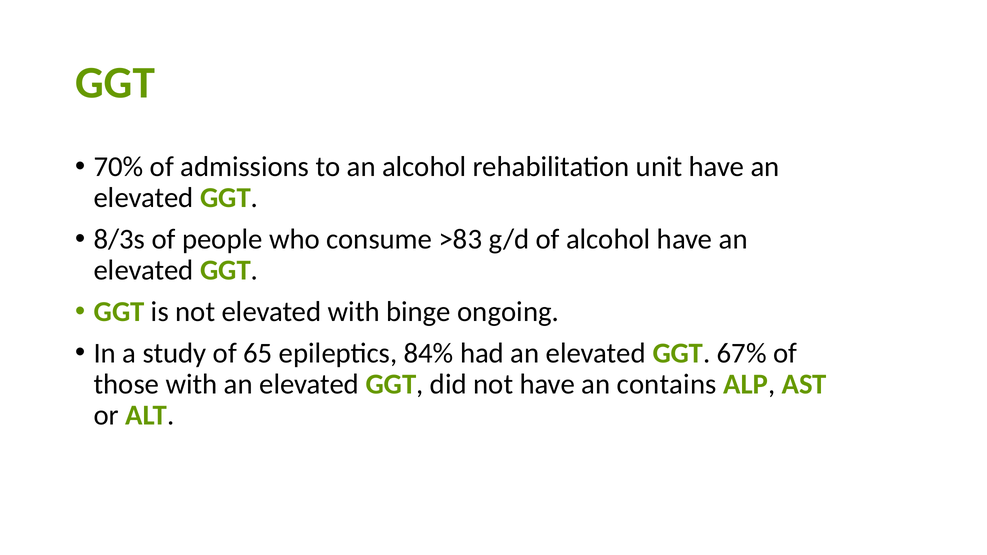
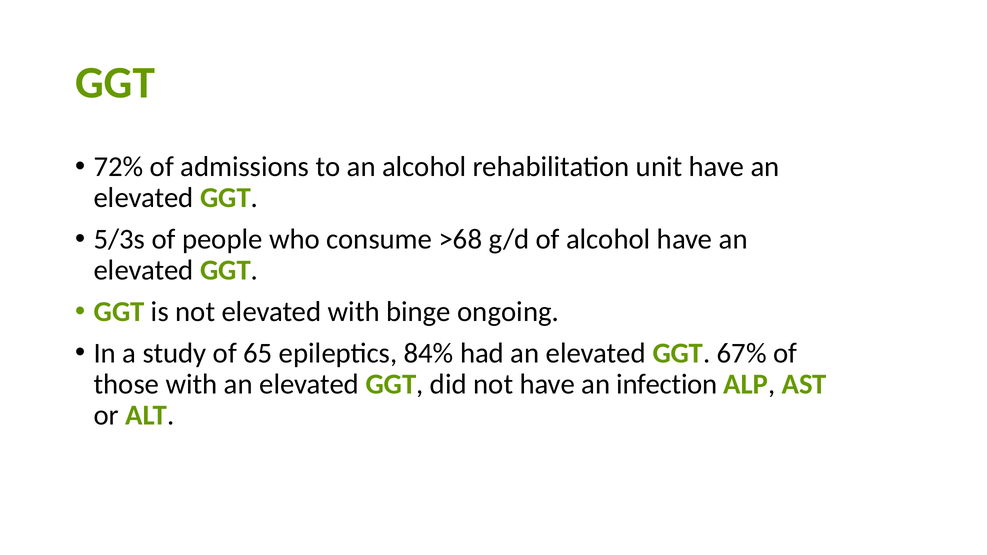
70%: 70% -> 72%
8/3s: 8/3s -> 5/3s
>83: >83 -> >68
contains: contains -> infection
